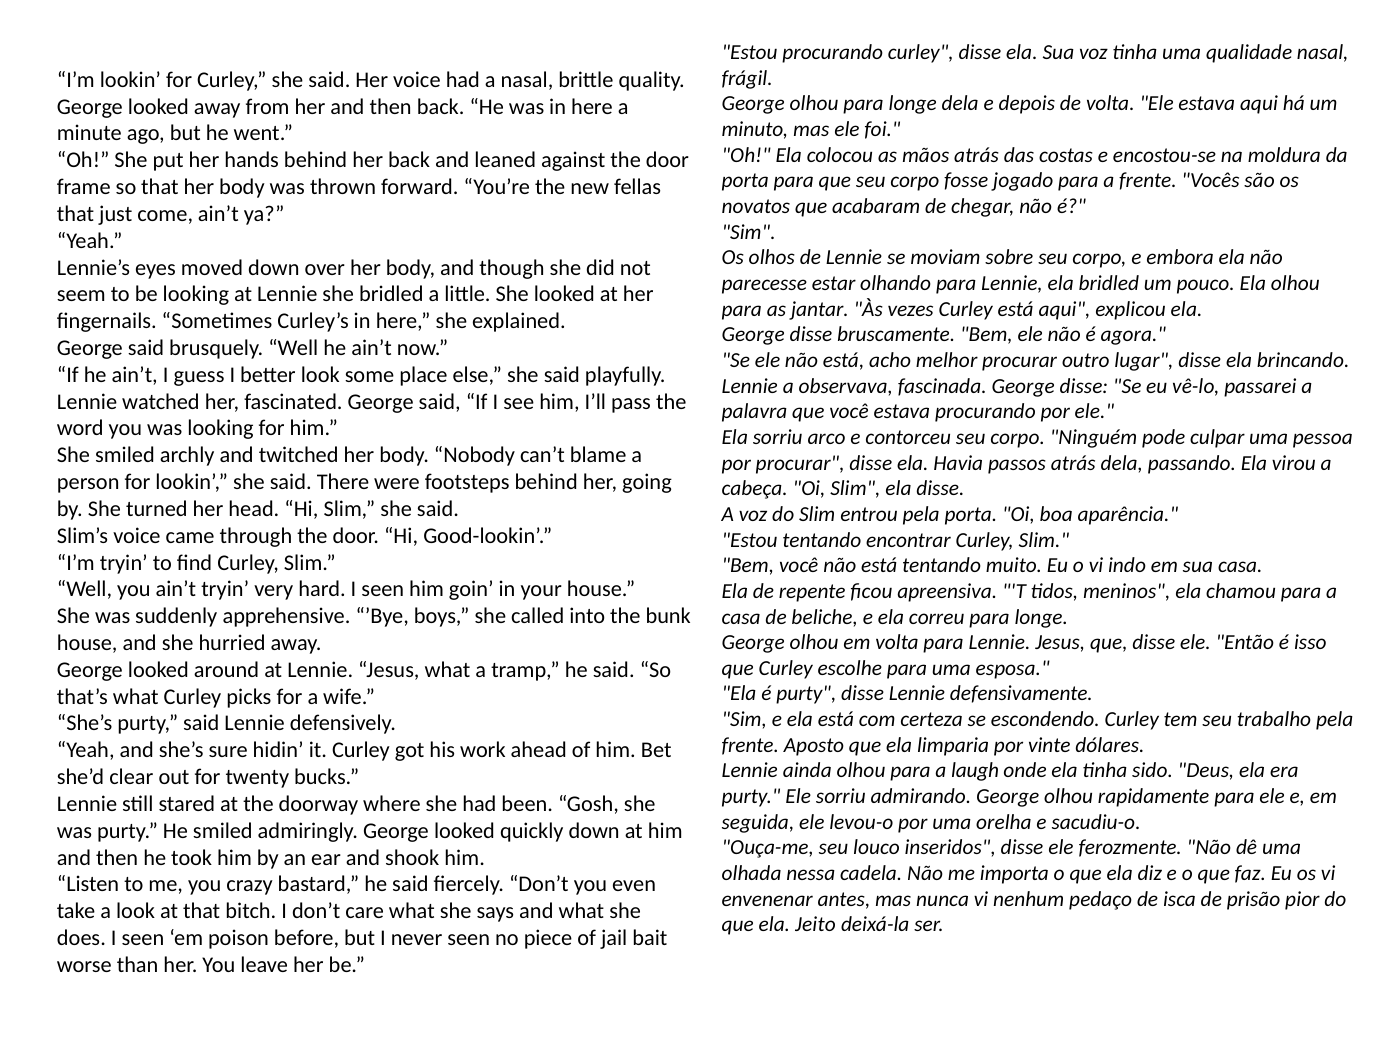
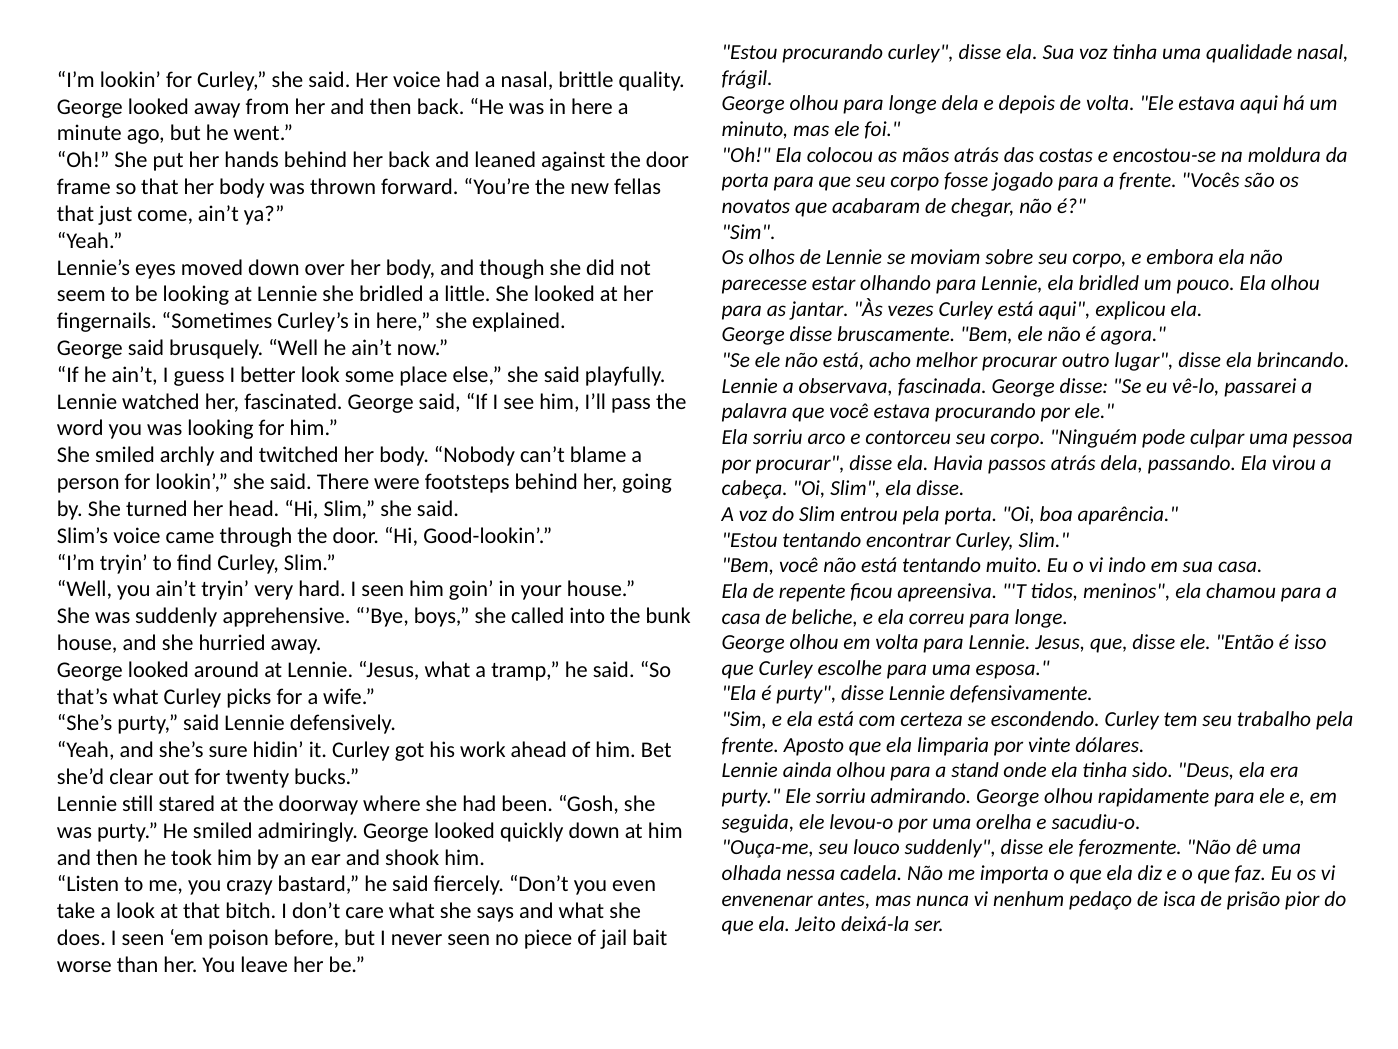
laugh: laugh -> stand
louco inseridos: inseridos -> suddenly
